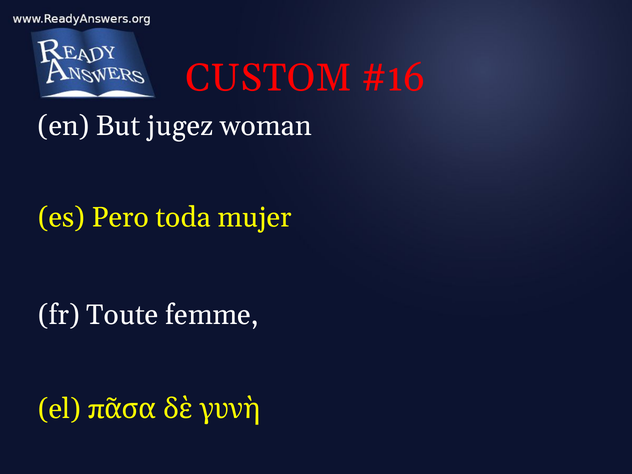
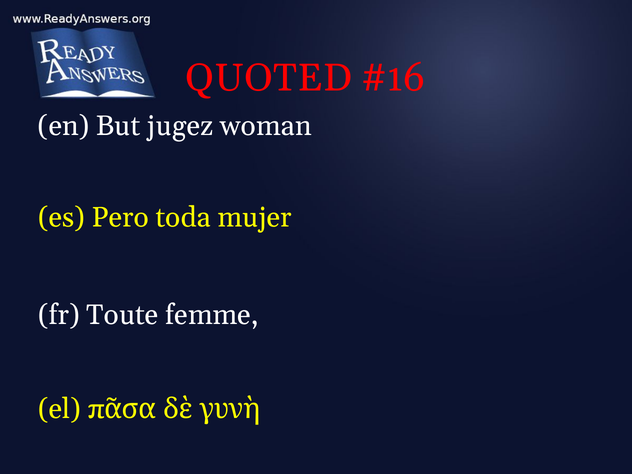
CUSTOM: CUSTOM -> QUOTED
